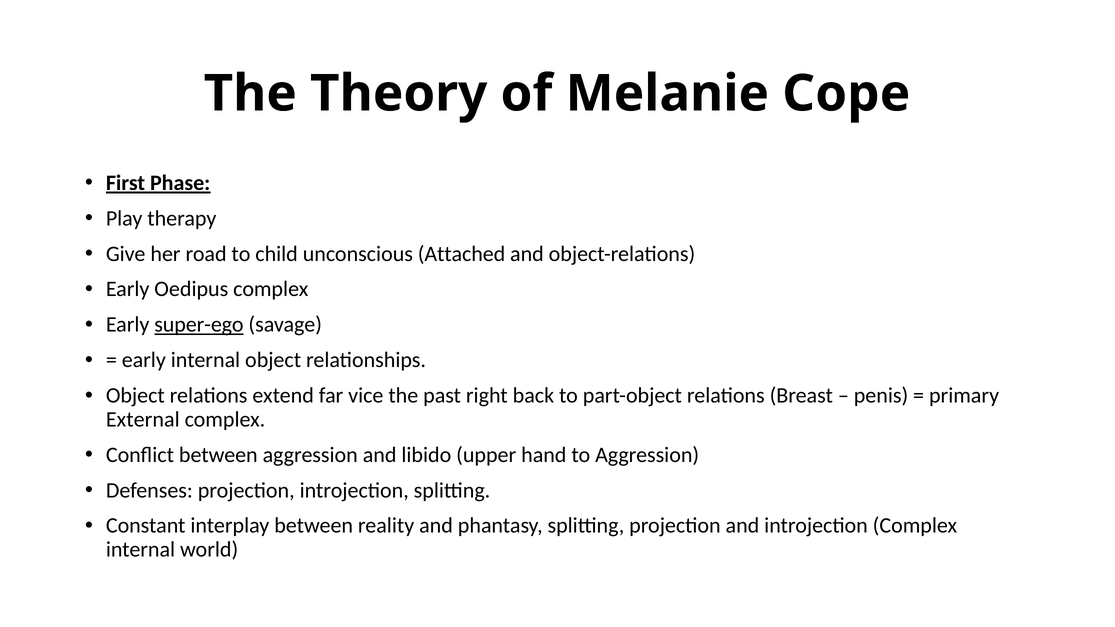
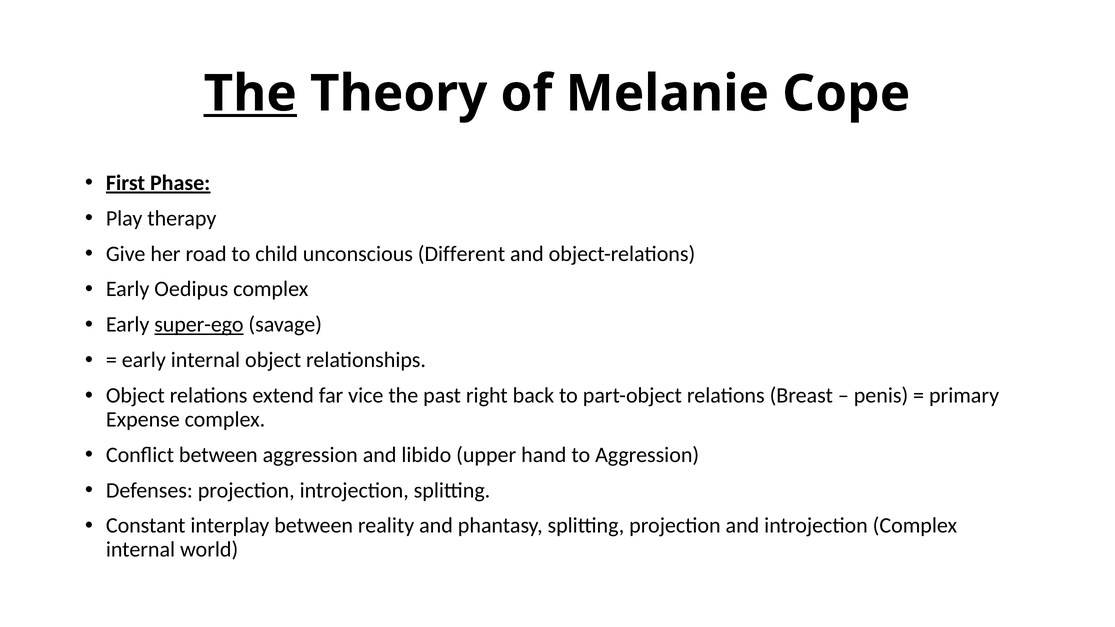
The at (250, 94) underline: none -> present
Attached: Attached -> Different
External: External -> Expense
